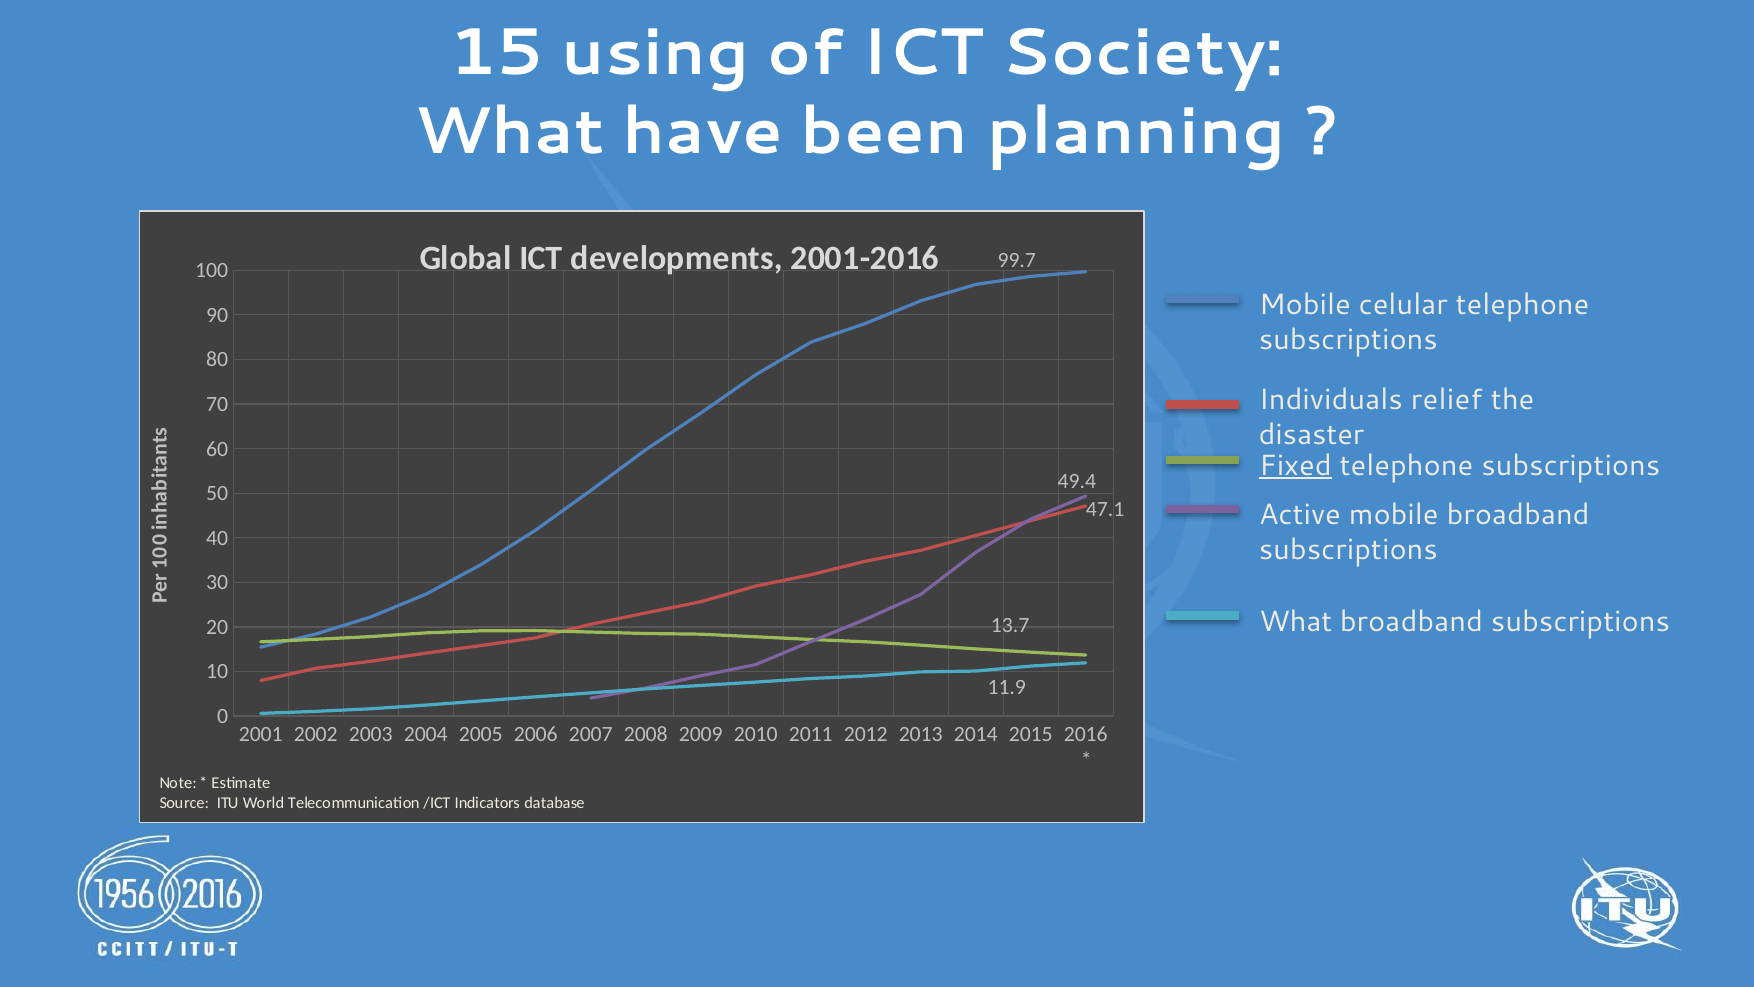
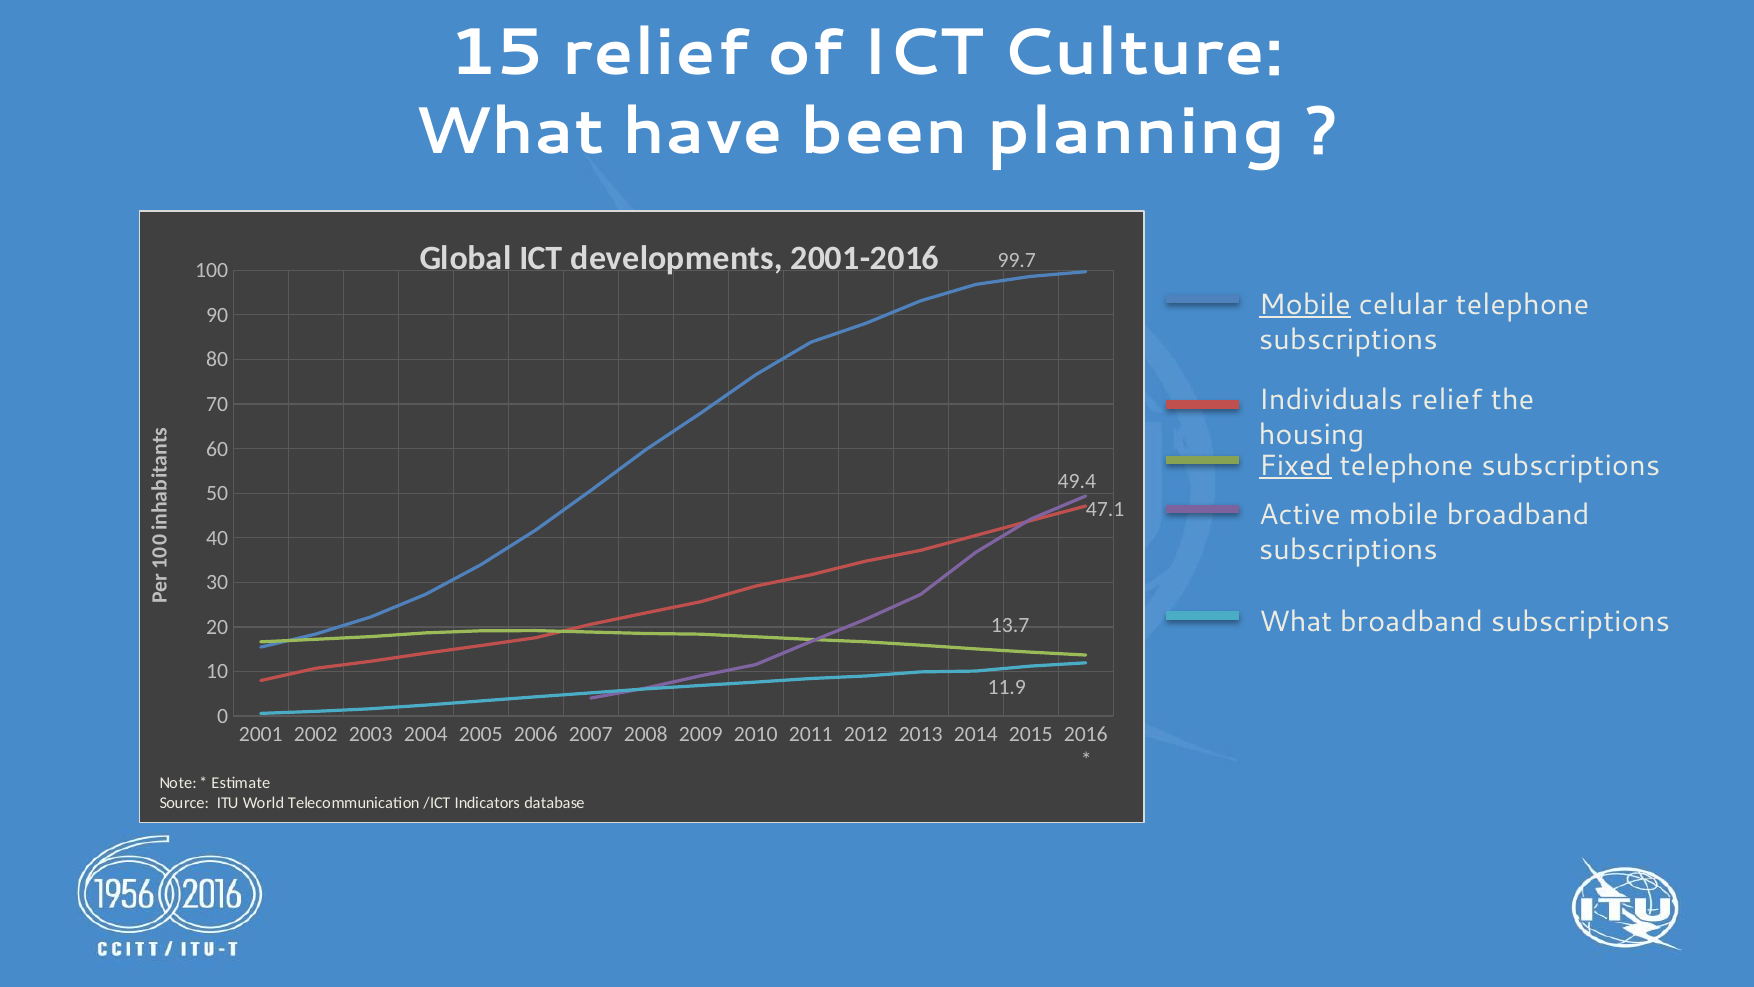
15 using: using -> relief
Society: Society -> Culture
Mobile at (1305, 305) underline: none -> present
disaster: disaster -> housing
